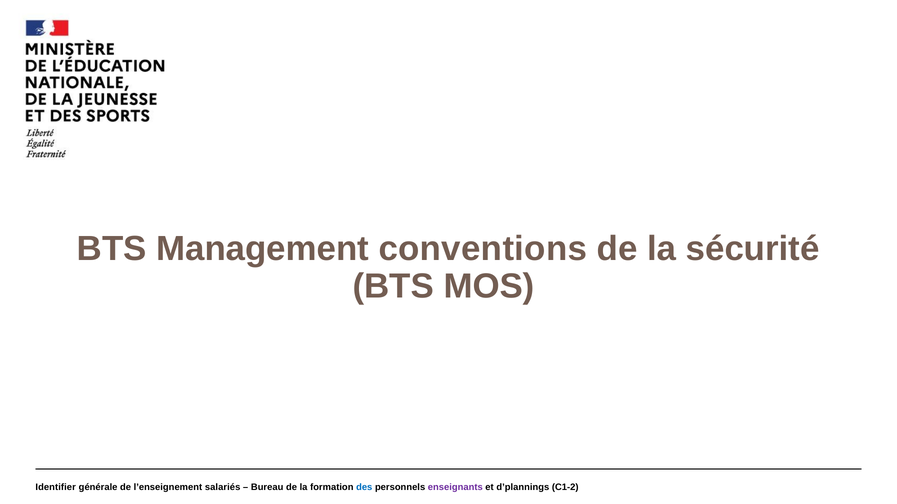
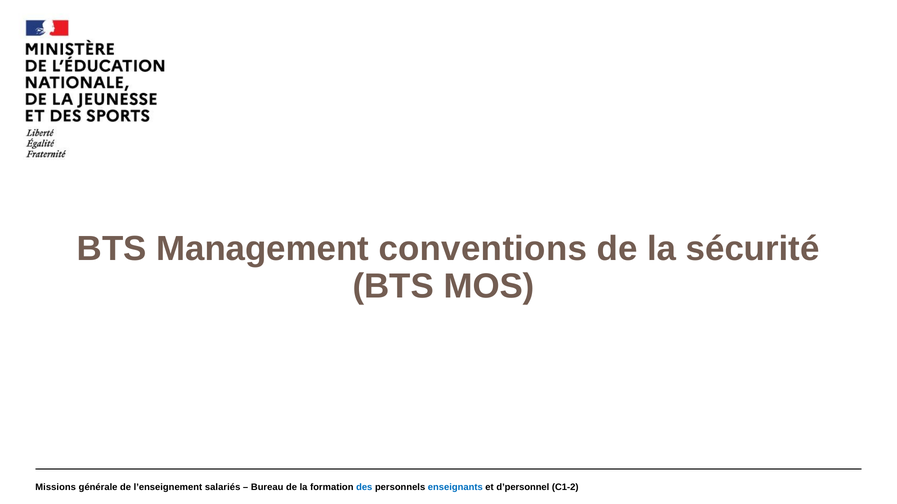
Identifier: Identifier -> Missions
enseignants colour: purple -> blue
d’plannings: d’plannings -> d’personnel
